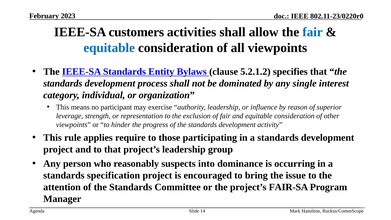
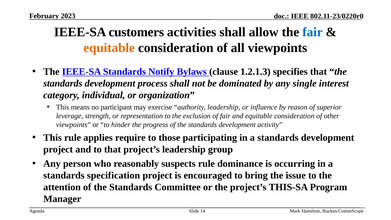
equitable at (109, 48) colour: blue -> orange
Entity: Entity -> Notify
5.2.1.2: 5.2.1.2 -> 1.2.1.3
suspects into: into -> rule
FAIR-SA: FAIR-SA -> THIS-SA
